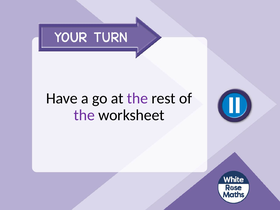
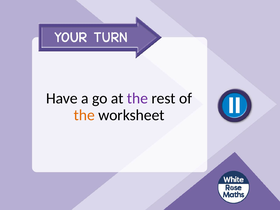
the at (84, 115) colour: purple -> orange
